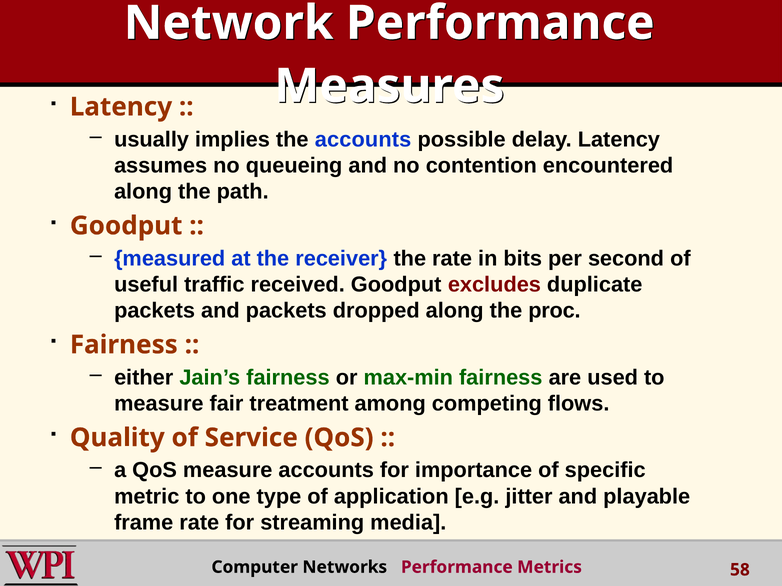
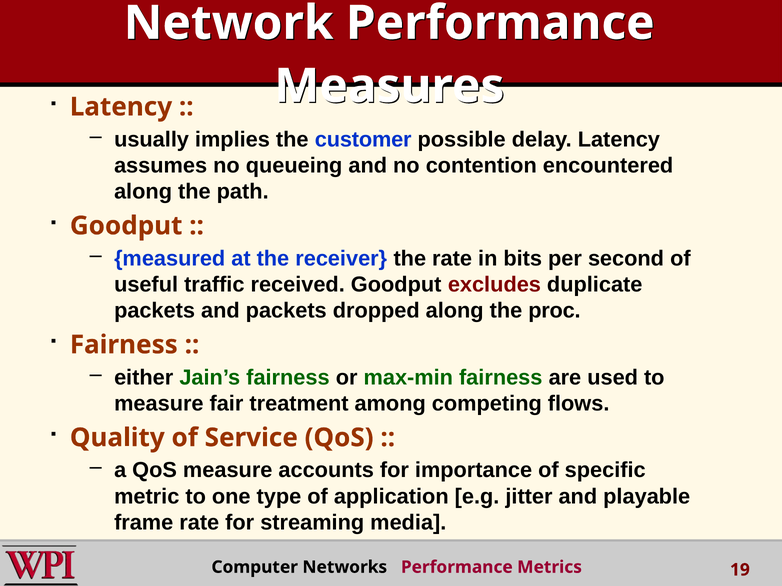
the accounts: accounts -> customer
58: 58 -> 19
